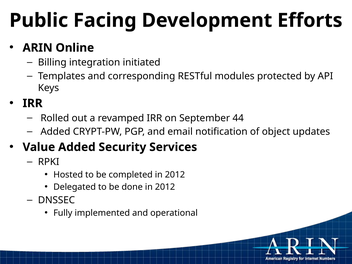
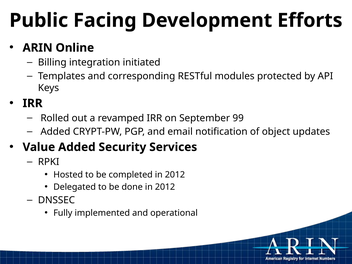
44: 44 -> 99
